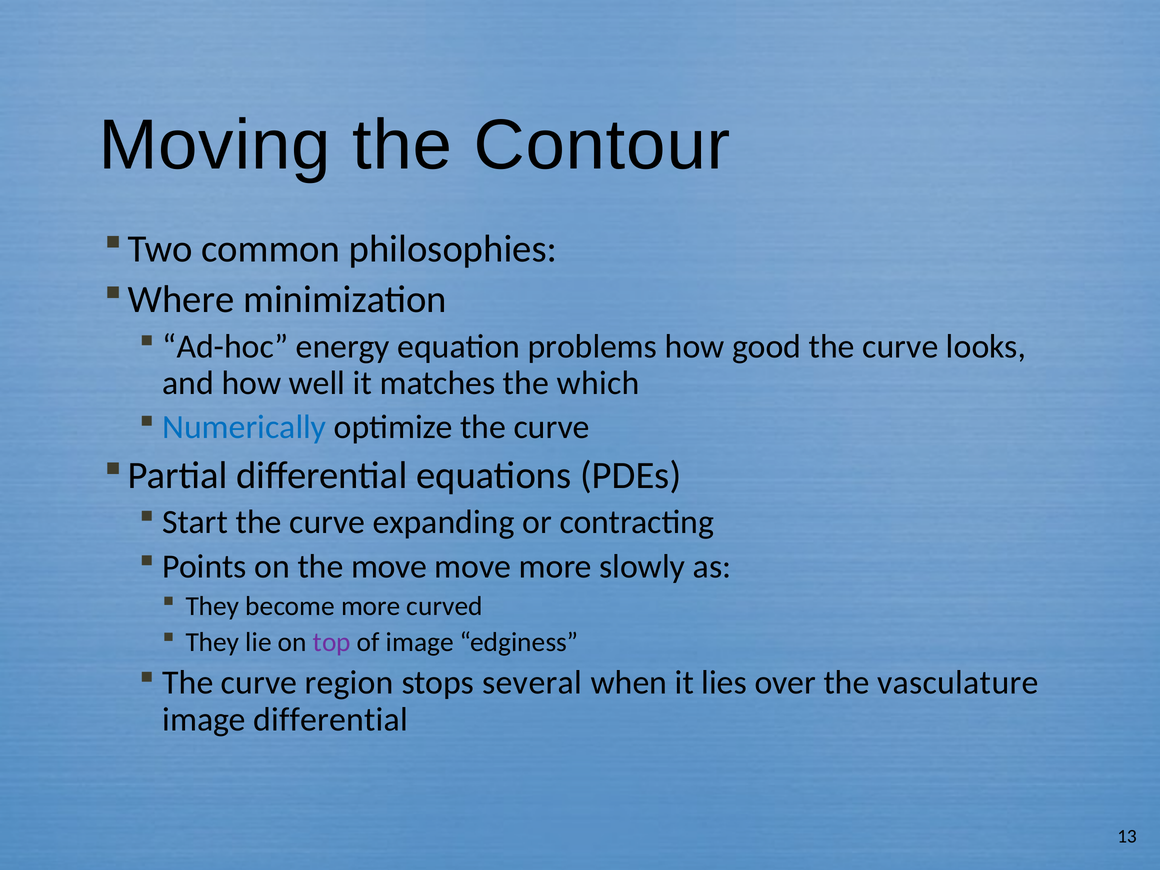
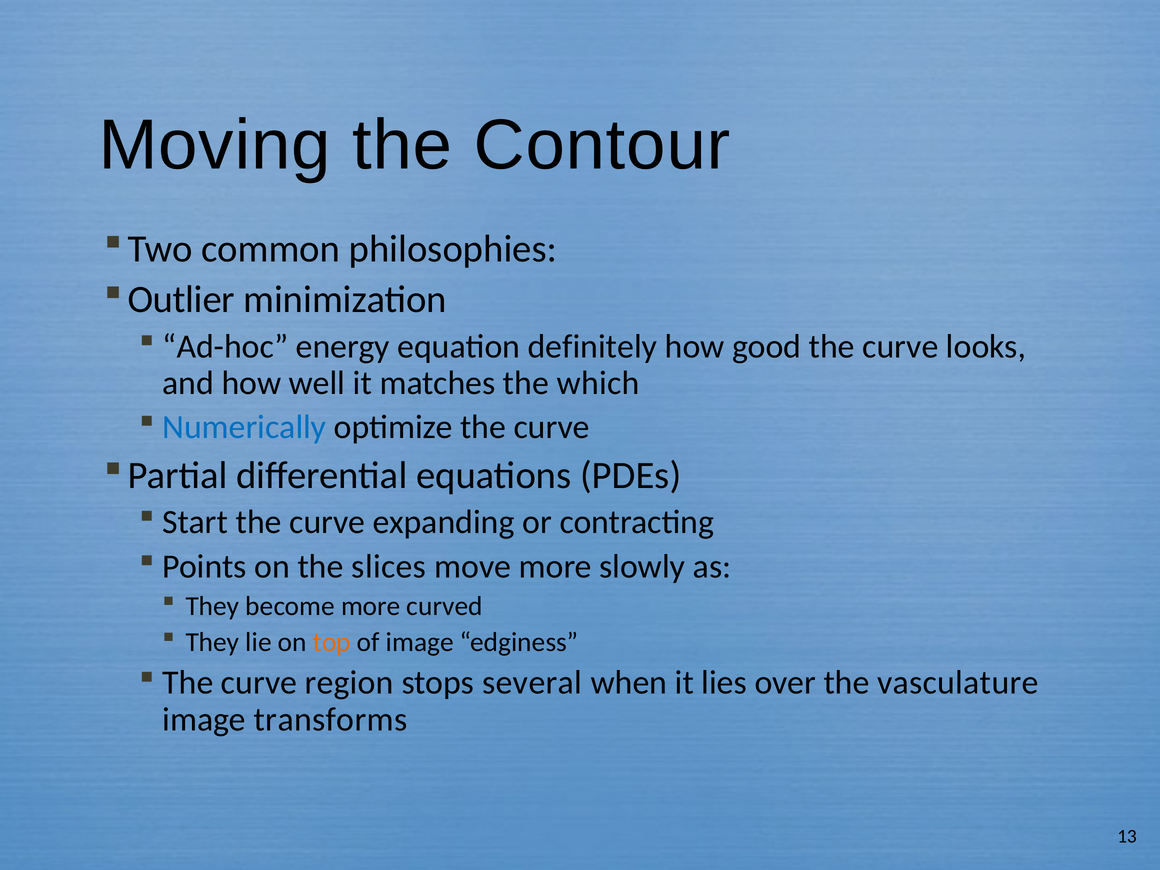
Where: Where -> Outlier
problems: problems -> definitely
the move: move -> slices
top colour: purple -> orange
image differential: differential -> transforms
